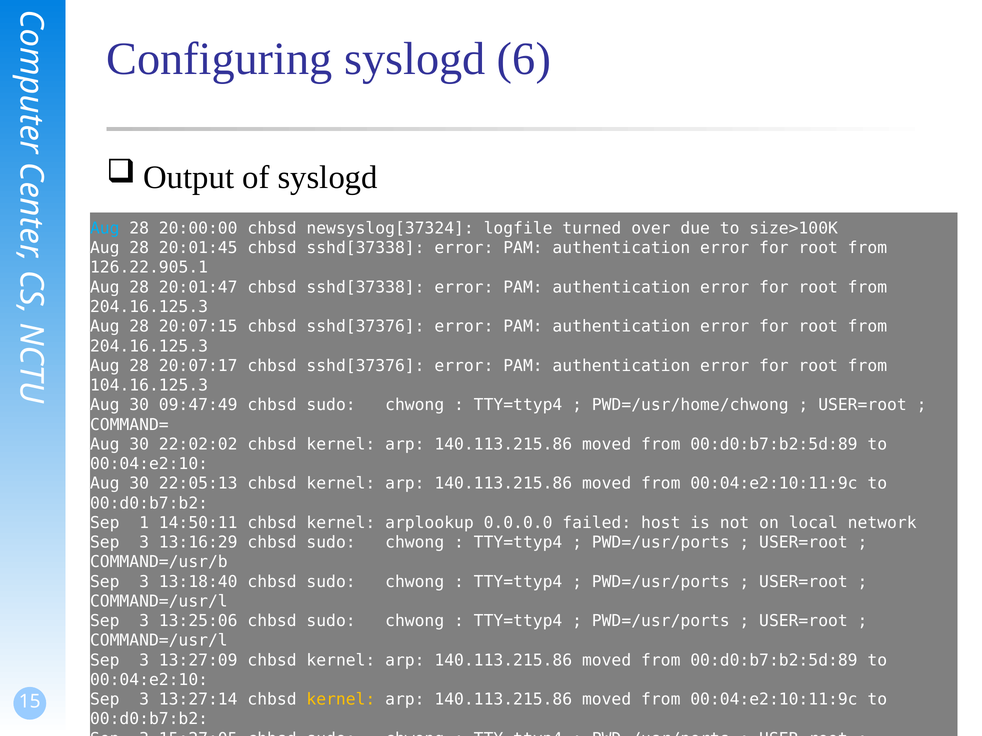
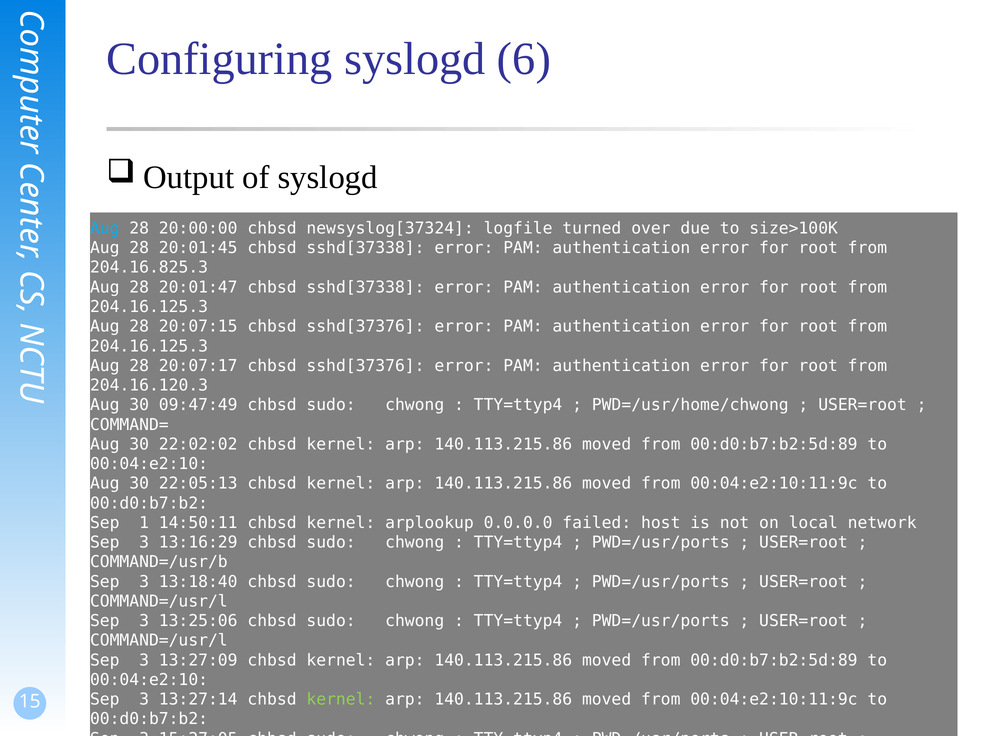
126.22.905.1: 126.22.905.1 -> 204.16.825.3
104.16.125.3: 104.16.125.3 -> 204.16.120.3
kernel at (341, 700) colour: yellow -> light green
